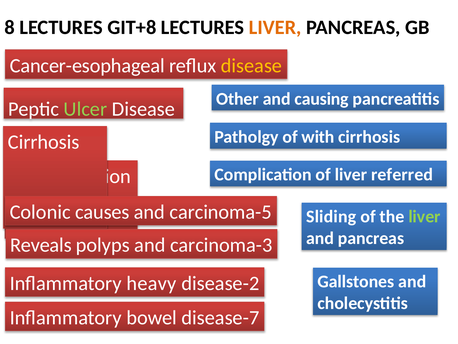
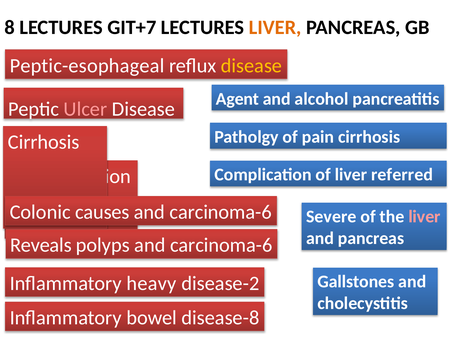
GIT+8: GIT+8 -> GIT+7
Cancer-esophageal: Cancer-esophageal -> Peptic-esophageal
Other: Other -> Agent
causing: causing -> alcohol
Ulcer colour: light green -> pink
with: with -> pain
carcinoma-5 at (221, 212): carcinoma-5 -> carcinoma-6
Sliding: Sliding -> Severe
liver at (424, 216) colour: light green -> pink
polyps and carcinoma-3: carcinoma-3 -> carcinoma-6
disease-7: disease-7 -> disease-8
